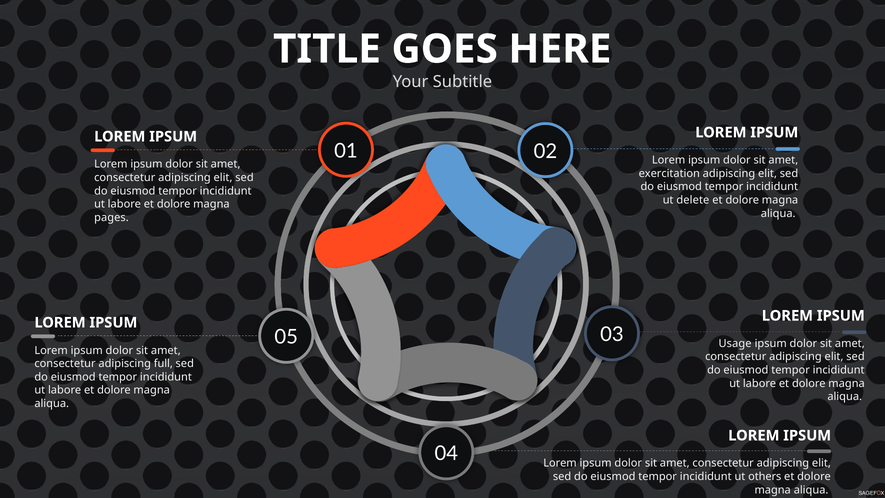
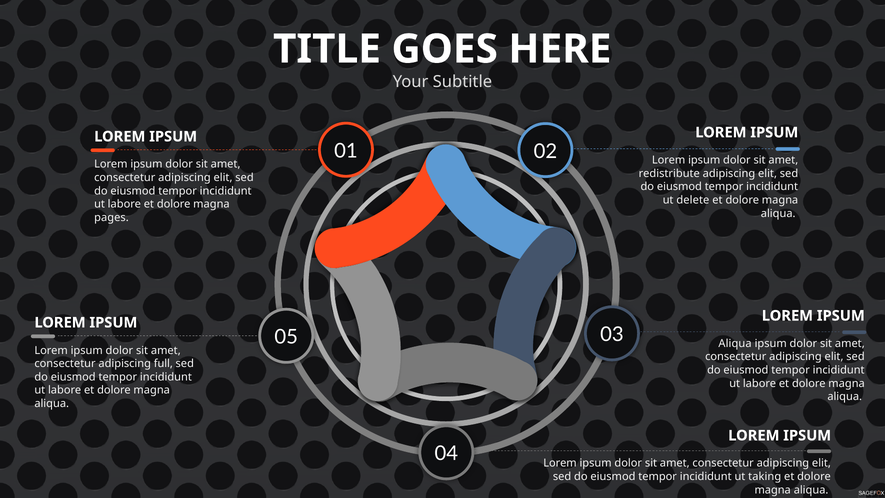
exercitation: exercitation -> redistribute
Usage at (735, 343): Usage -> Aliqua
others: others -> taking
